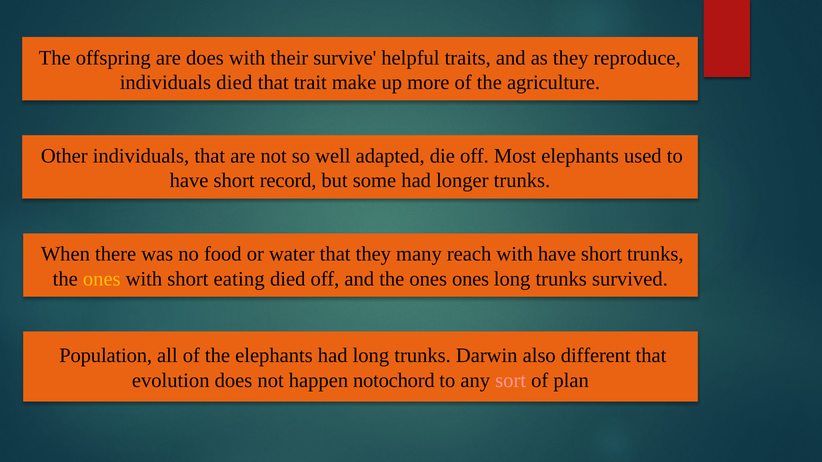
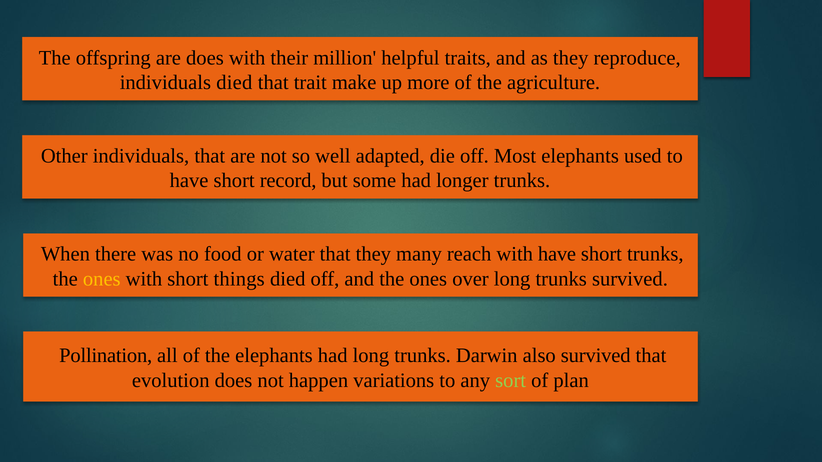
survive: survive -> million
eating: eating -> things
ones ones: ones -> over
Population: Population -> Pollination
also different: different -> survived
notochord: notochord -> variations
sort colour: pink -> light green
